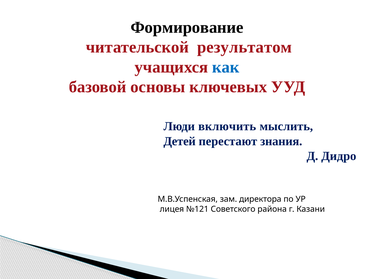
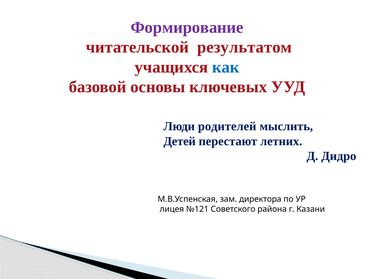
Формирование colour: black -> purple
включить: включить -> родителей
знания: знания -> летних
